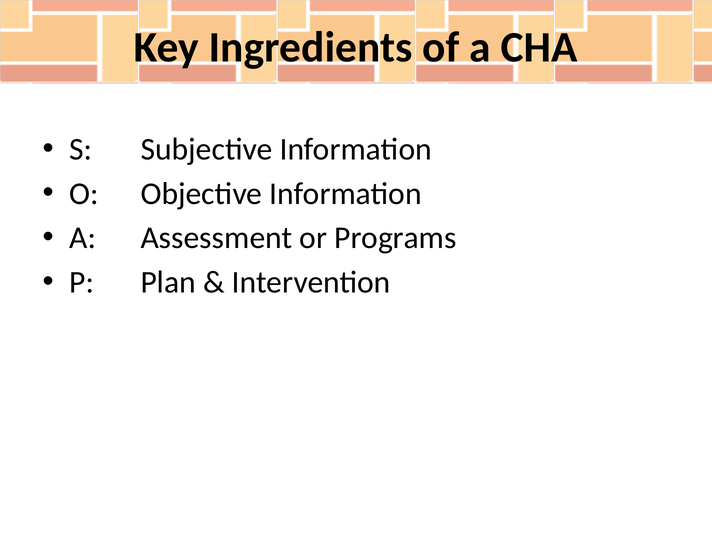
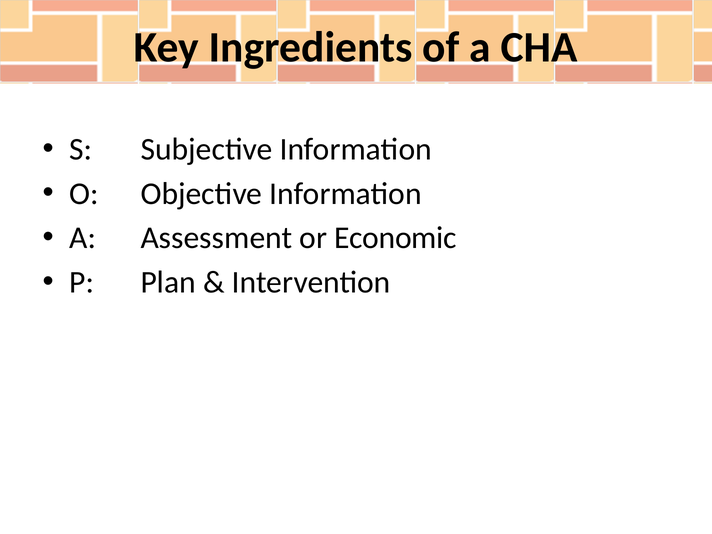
Programs: Programs -> Economic
